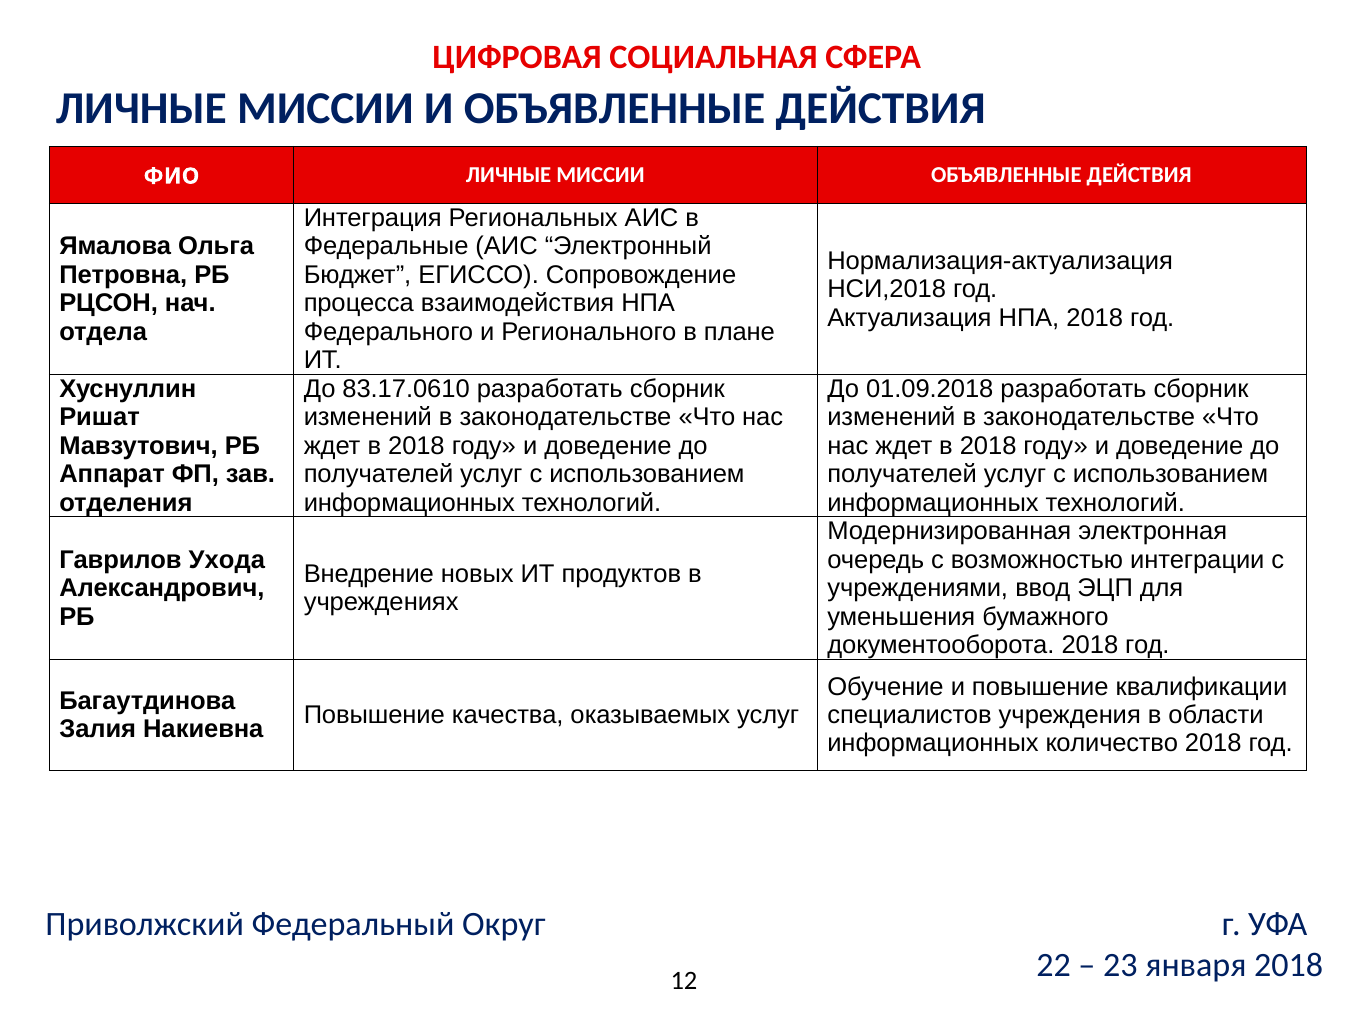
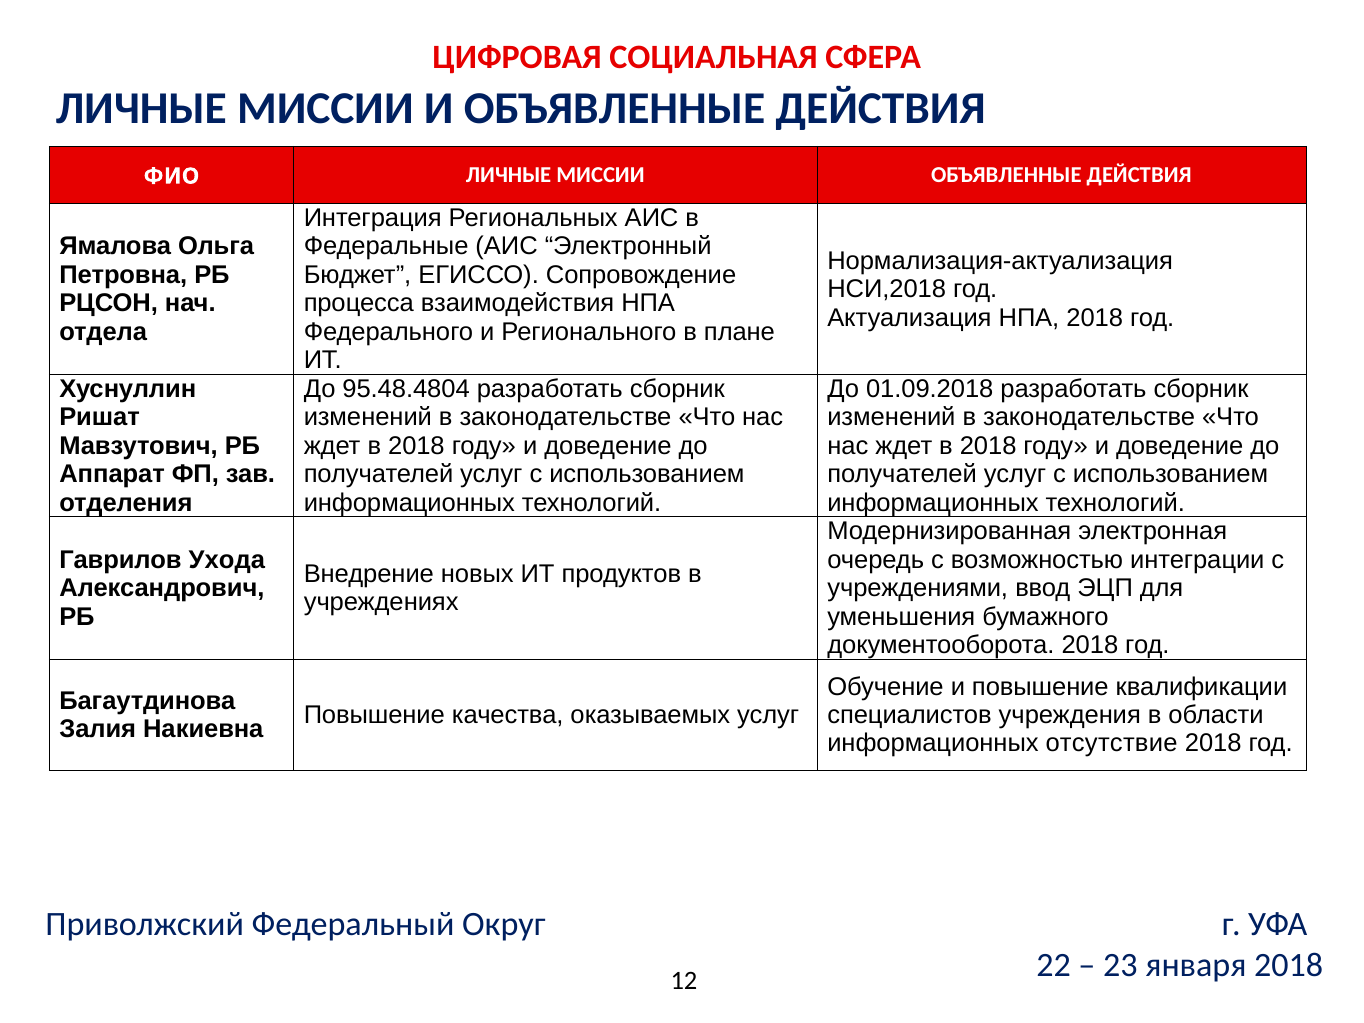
83.17.0610: 83.17.0610 -> 95.48.4804
количество: количество -> отсутствие
